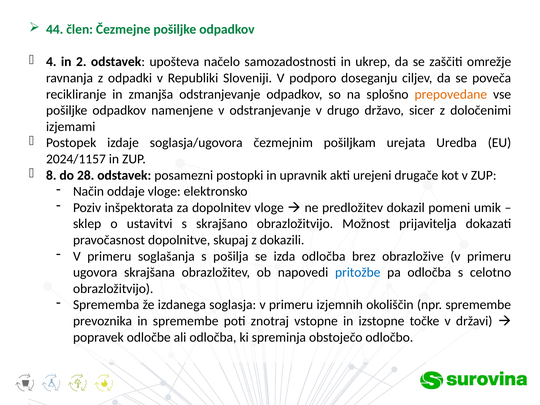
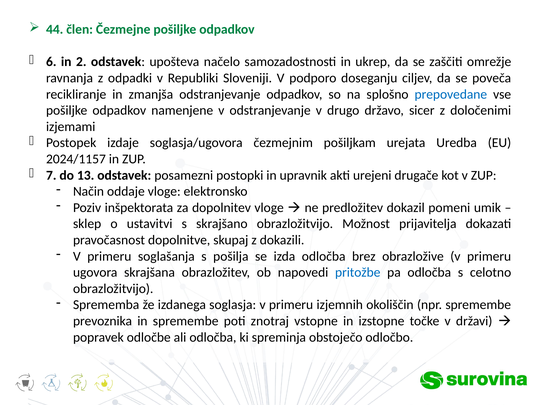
4: 4 -> 6
prepovedane colour: orange -> blue
8: 8 -> 7
28: 28 -> 13
